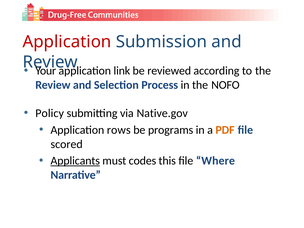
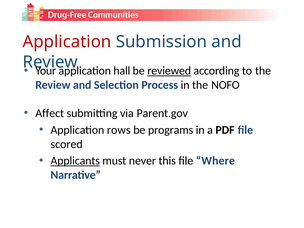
link: link -> hall
reviewed underline: none -> present
Policy: Policy -> Affect
Native.gov: Native.gov -> Parent.gov
PDF colour: orange -> black
codes: codes -> never
